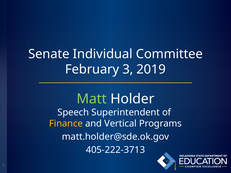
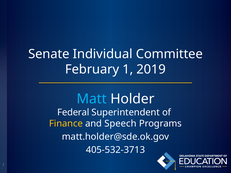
February 3: 3 -> 1
Matt colour: light green -> light blue
Speech: Speech -> Federal
Vertical: Vertical -> Speech
405-222-3713: 405-222-3713 -> 405-532-3713
